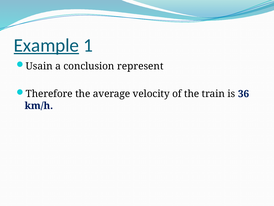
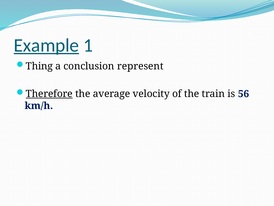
Usain: Usain -> Thing
Therefore underline: none -> present
36: 36 -> 56
